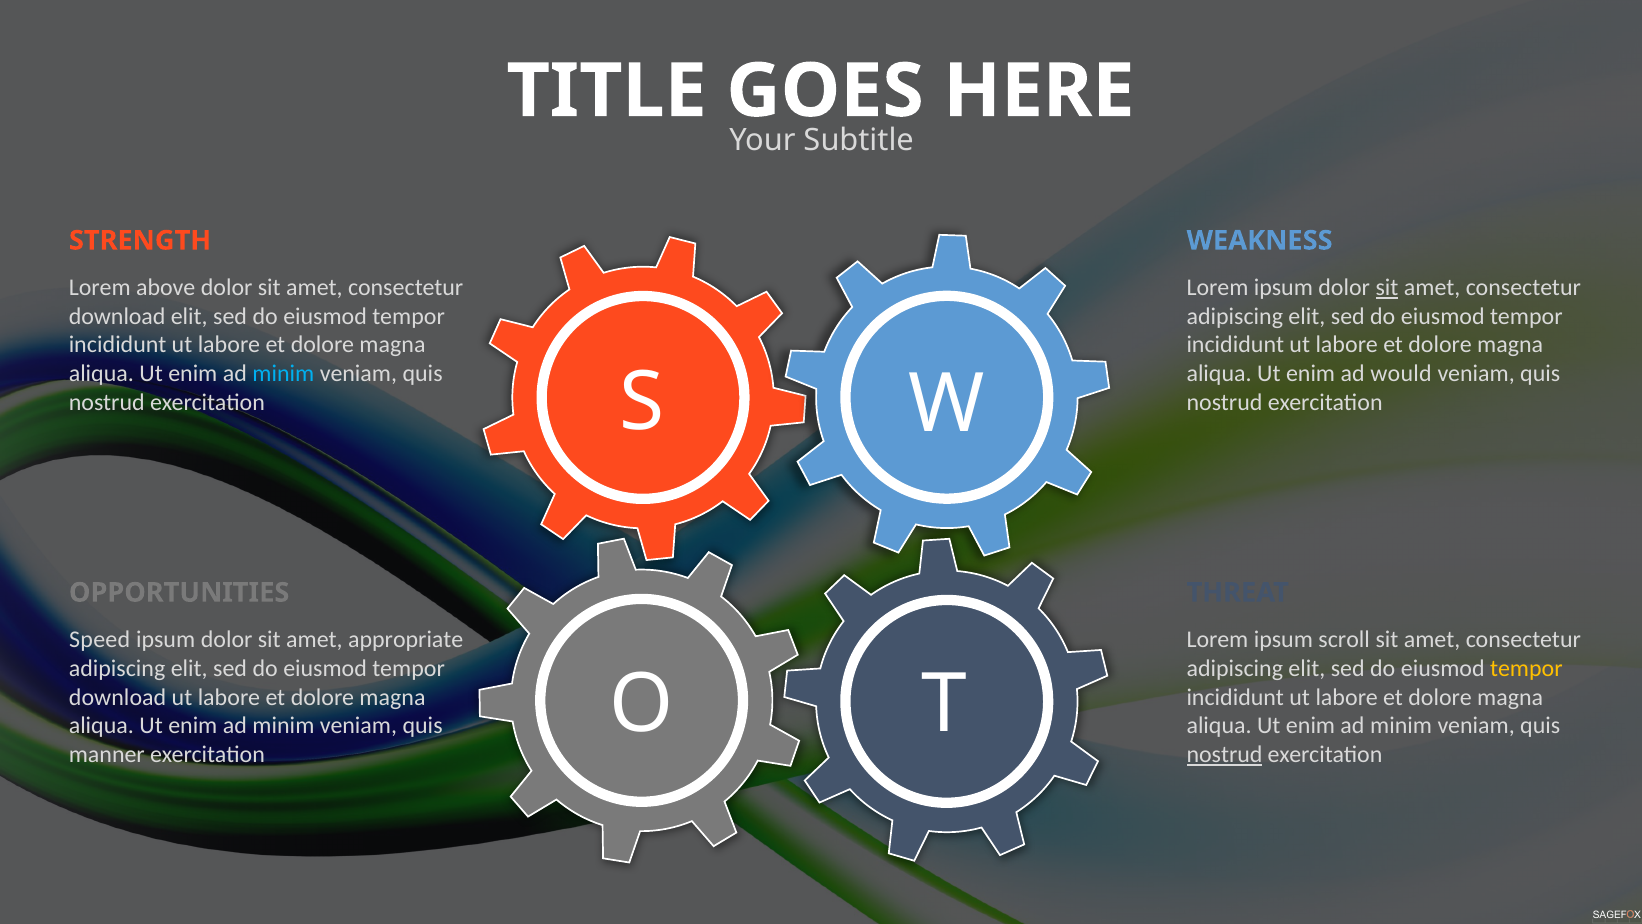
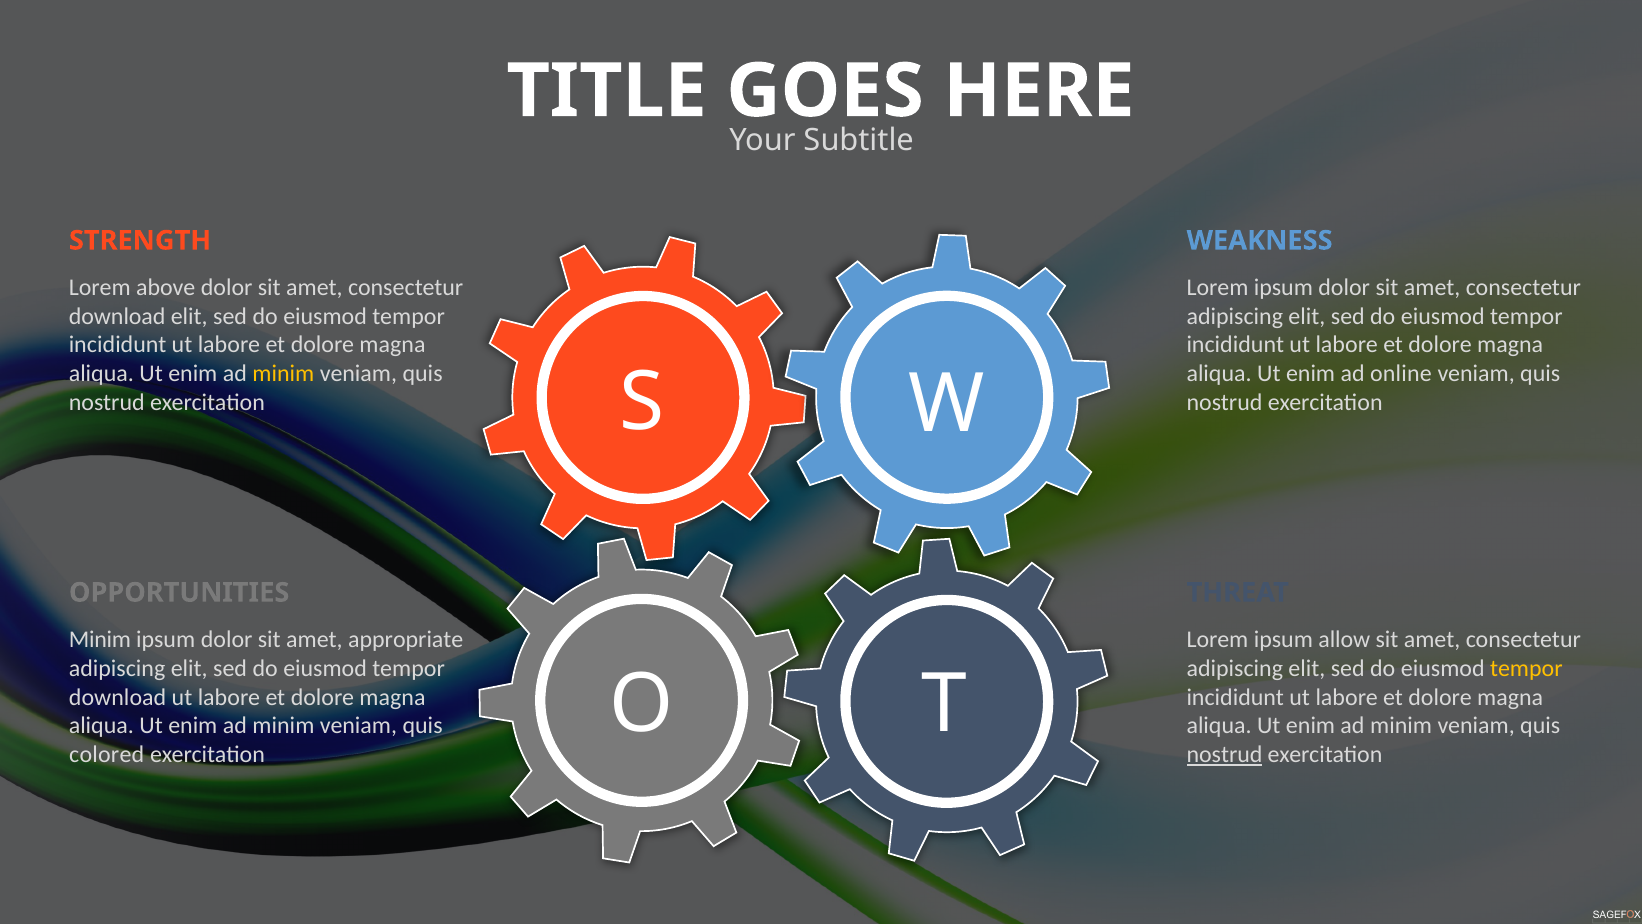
sit at (1387, 287) underline: present -> none
minim at (283, 374) colour: light blue -> yellow
would: would -> online
Speed at (100, 639): Speed -> Minim
scroll: scroll -> allow
manner: manner -> colored
